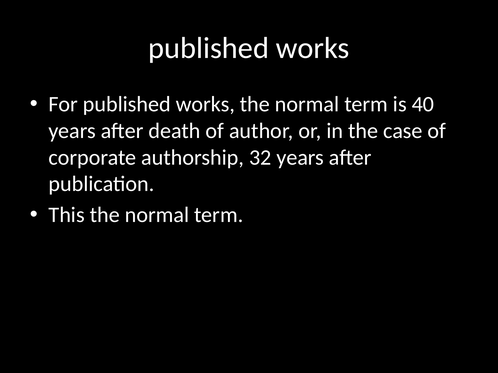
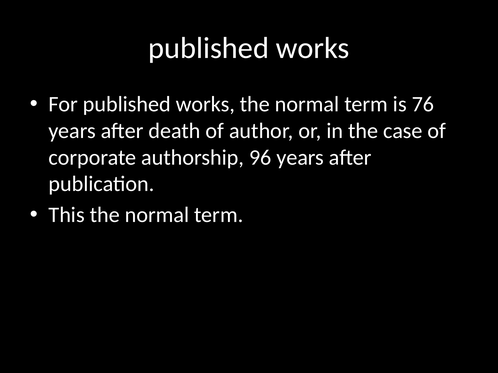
40: 40 -> 76
32: 32 -> 96
